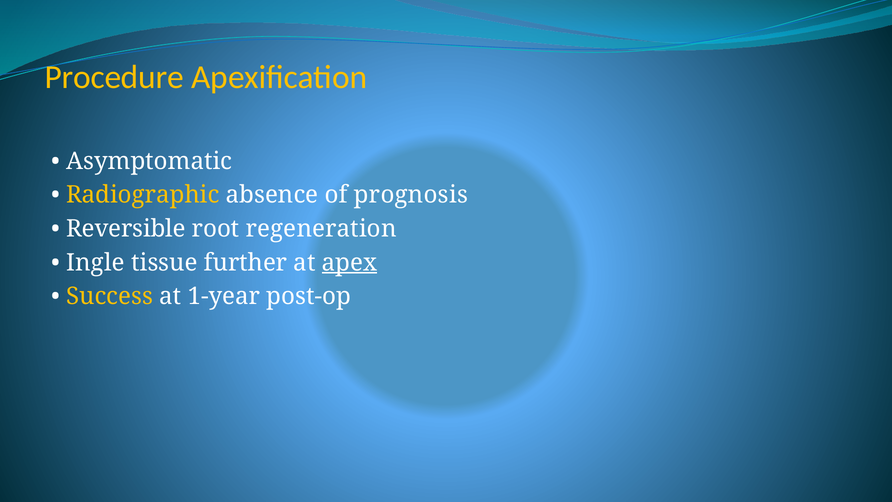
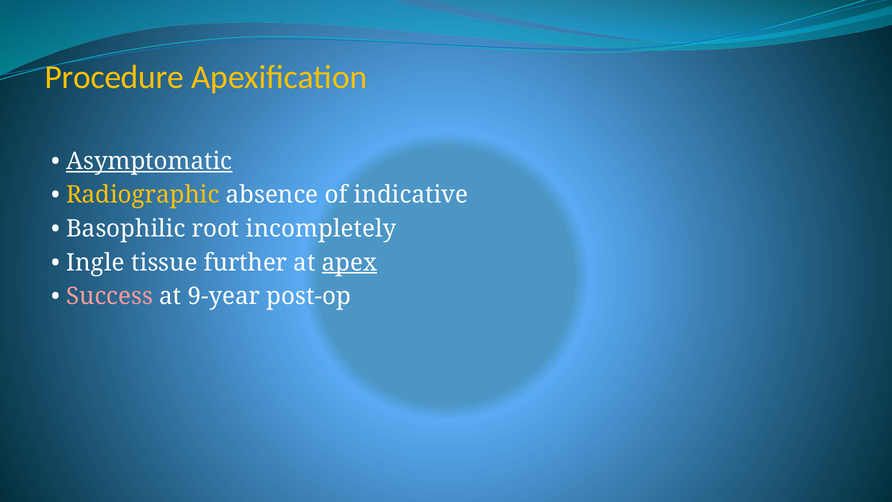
Asymptomatic underline: none -> present
prognosis: prognosis -> indicative
Reversible: Reversible -> Basophilic
regeneration: regeneration -> incompletely
Success colour: yellow -> pink
1-year: 1-year -> 9-year
